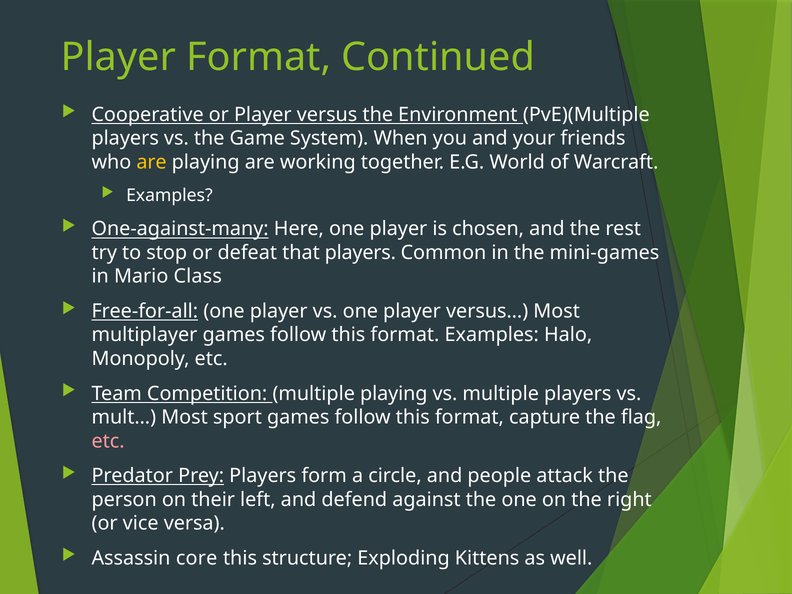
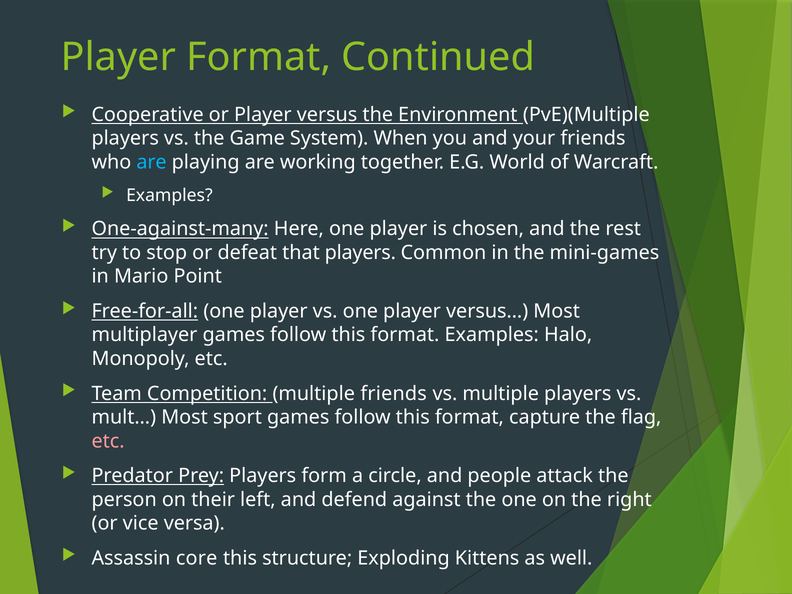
are at (152, 162) colour: yellow -> light blue
Class: Class -> Point
multiple playing: playing -> friends
